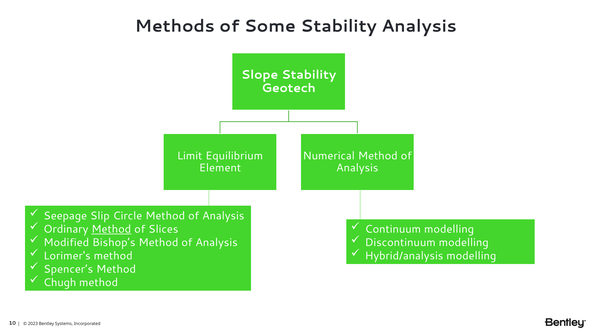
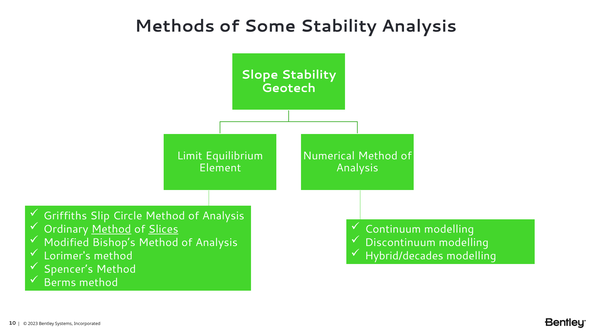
Seepage: Seepage -> Griffiths
Slices underline: none -> present
Hybrid/analysis: Hybrid/analysis -> Hybrid/decades
Chugh: Chugh -> Berms
